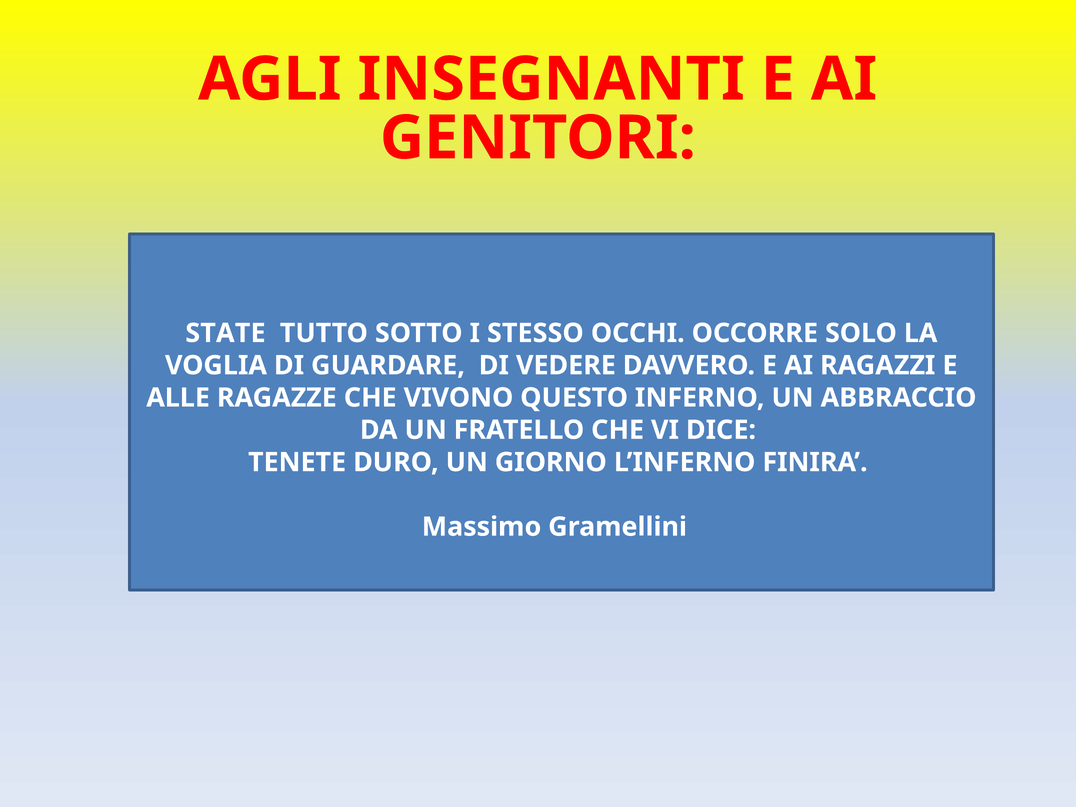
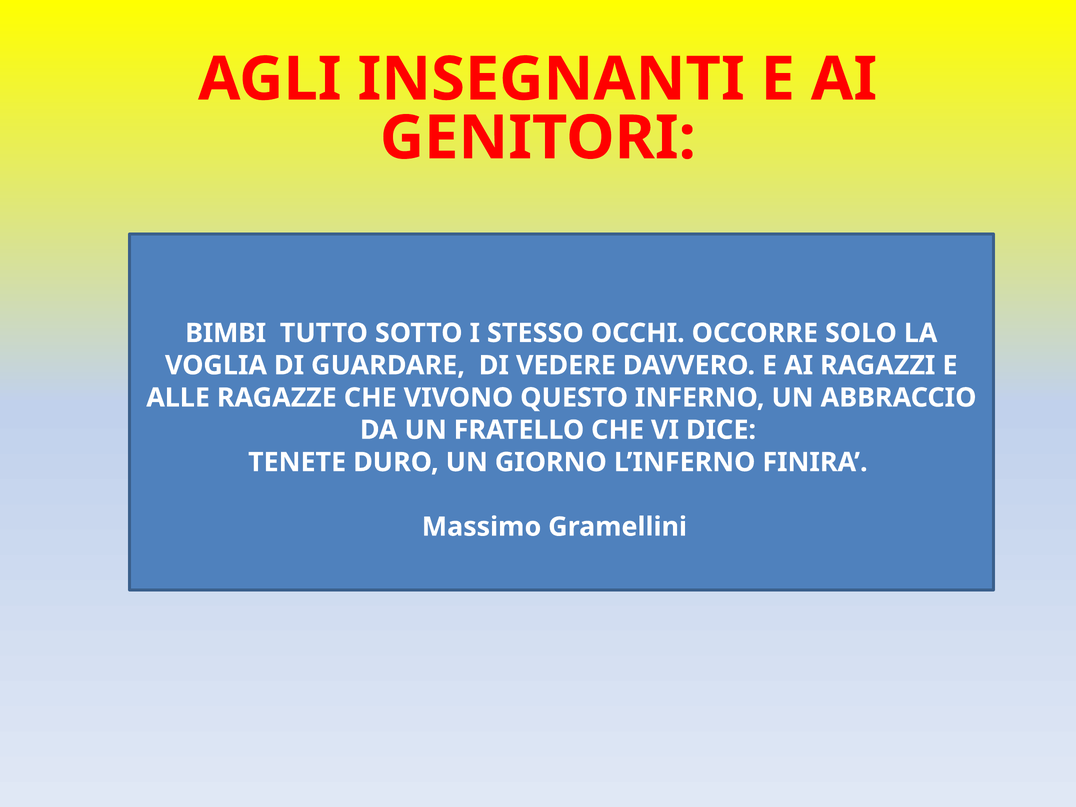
STATE: STATE -> BIMBI
